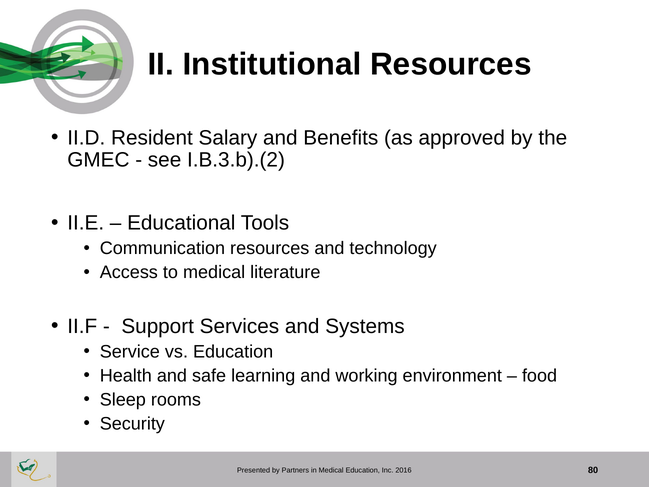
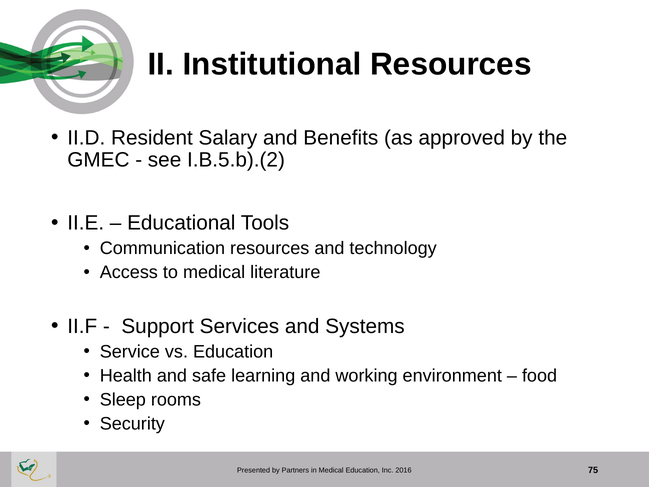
I.B.3.b).(2: I.B.3.b).(2 -> I.B.5.b).(2
80: 80 -> 75
